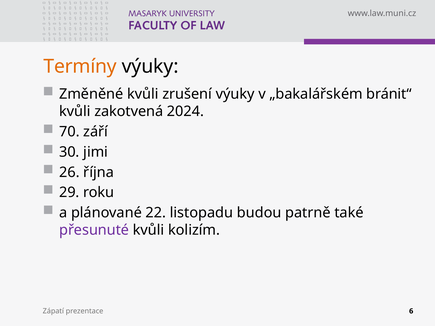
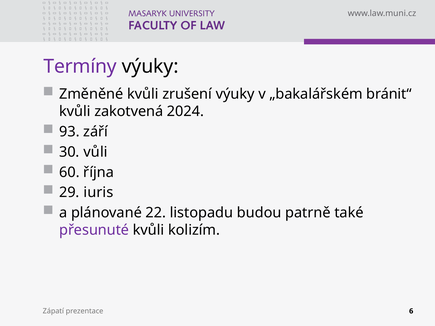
Termíny colour: orange -> purple
70: 70 -> 93
jimi: jimi -> vůli
26: 26 -> 60
roku: roku -> iuris
